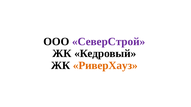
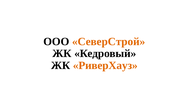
СеверСтрой colour: purple -> orange
